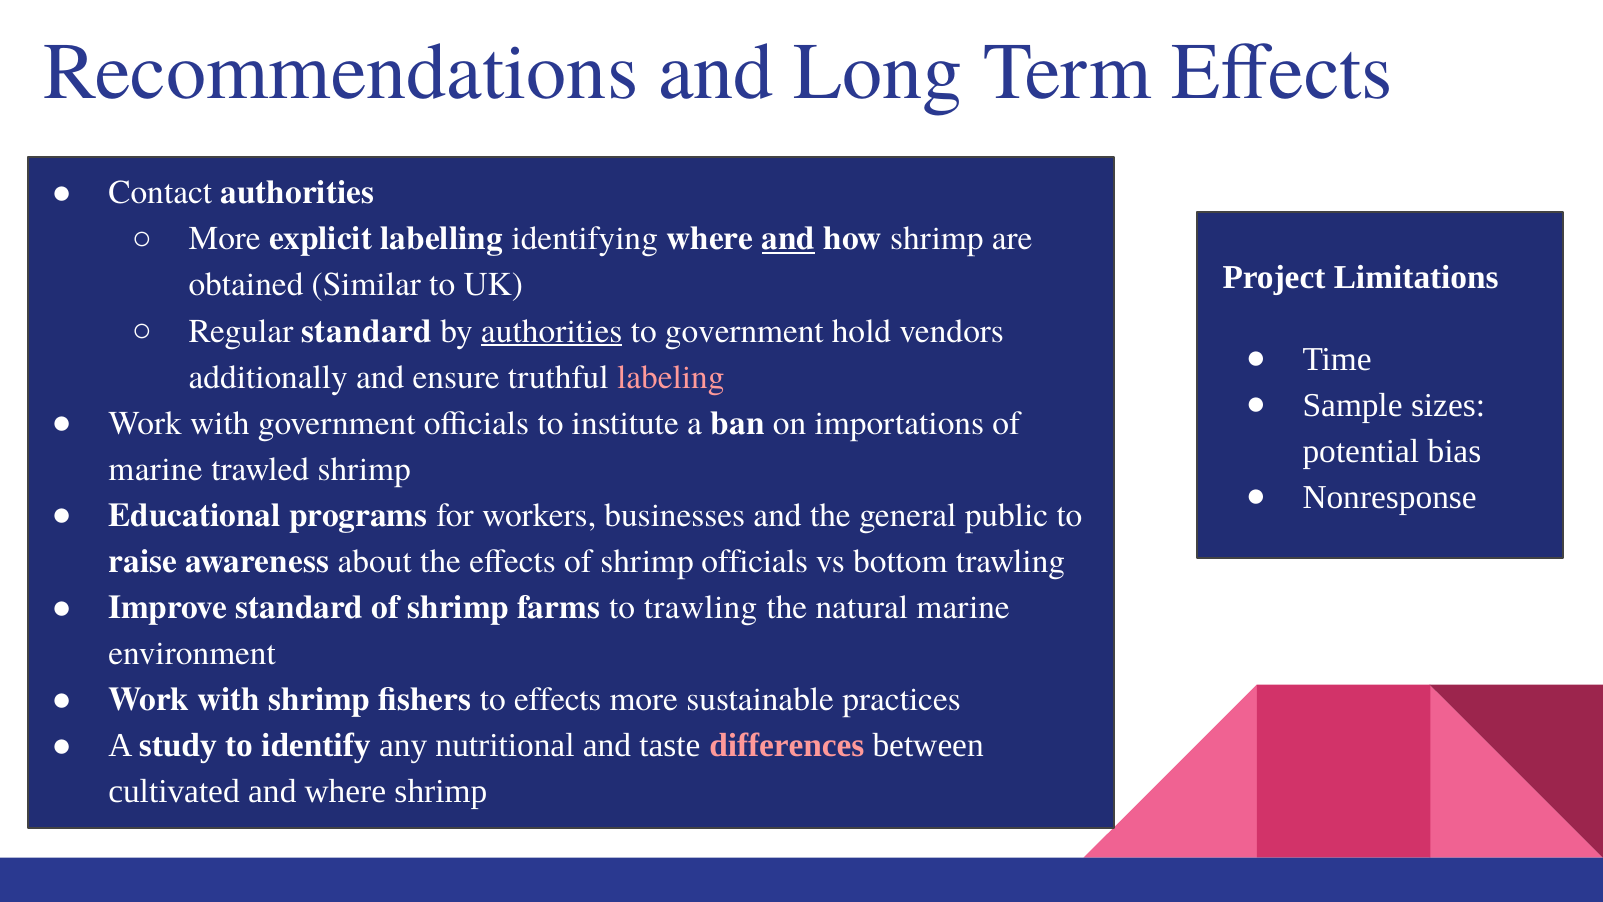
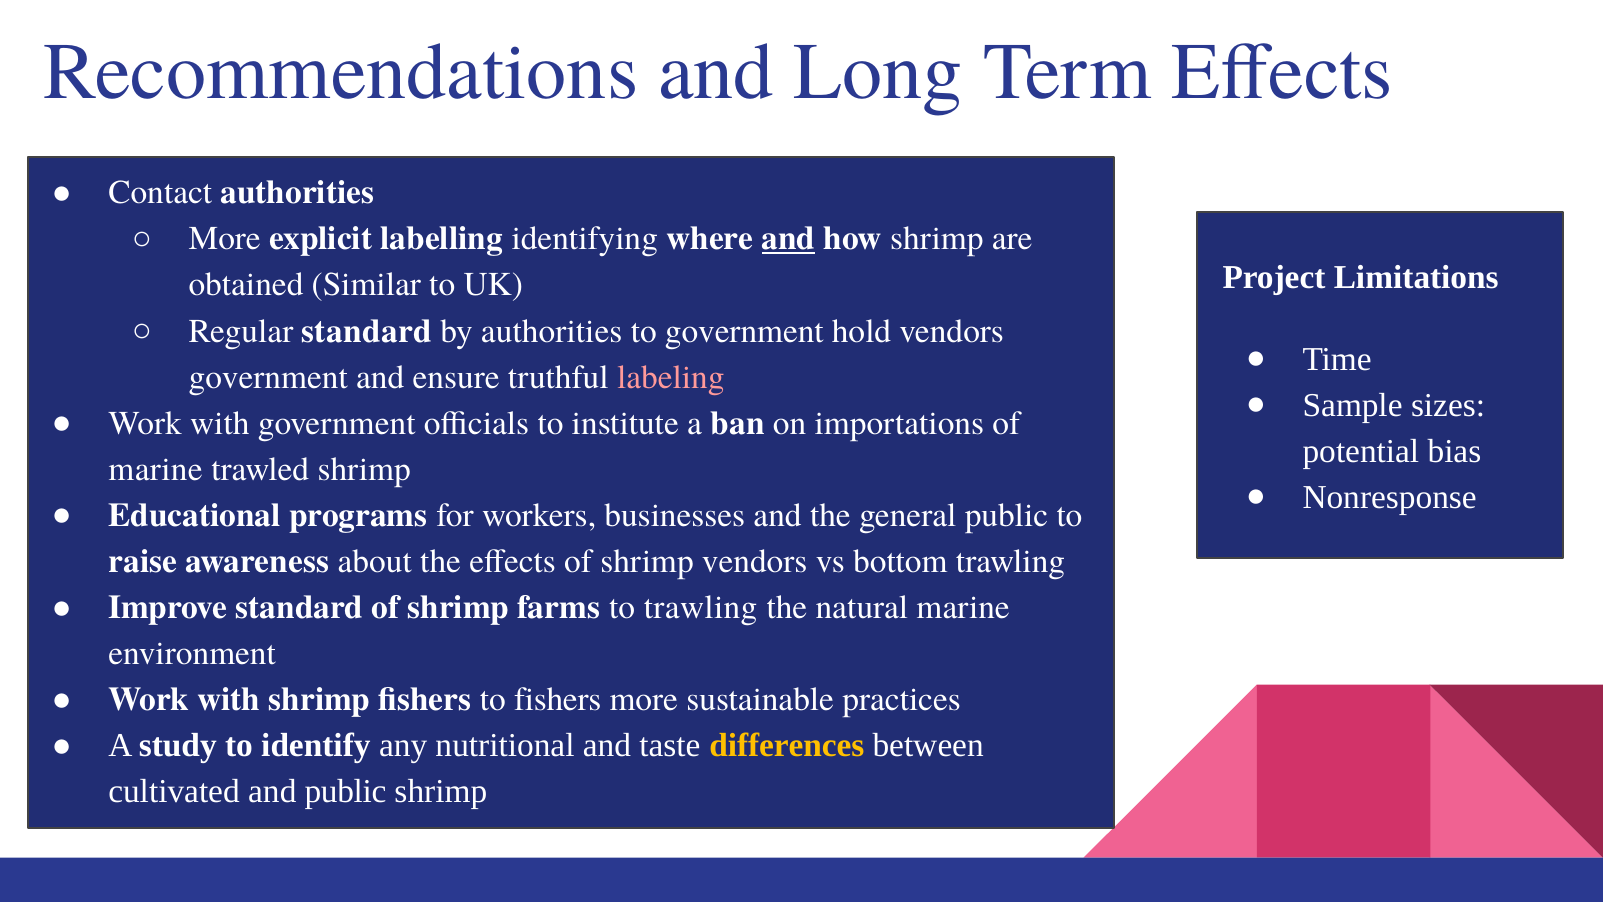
authorities at (552, 331) underline: present -> none
additionally at (268, 377): additionally -> government
shrimp officials: officials -> vendors
to effects: effects -> fishers
differences colour: pink -> yellow
and where: where -> public
